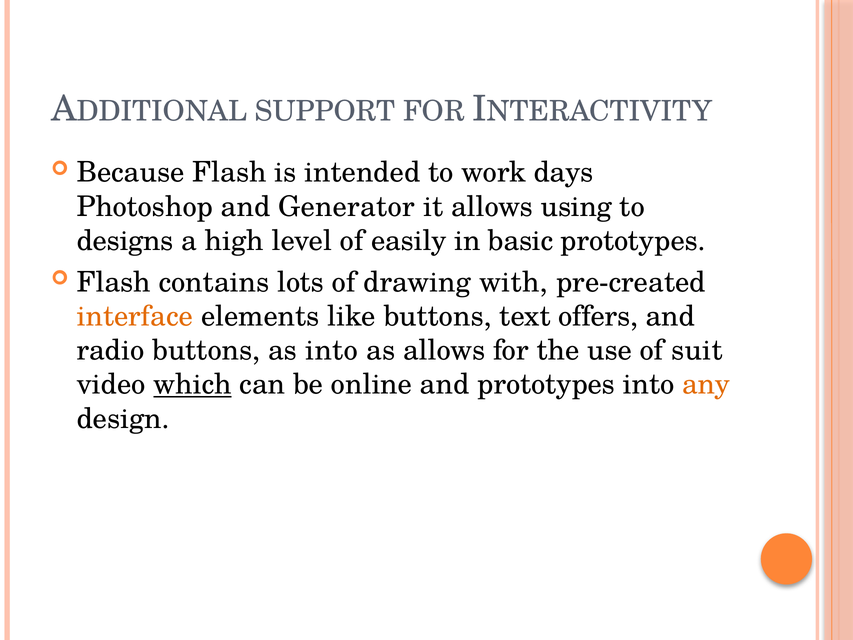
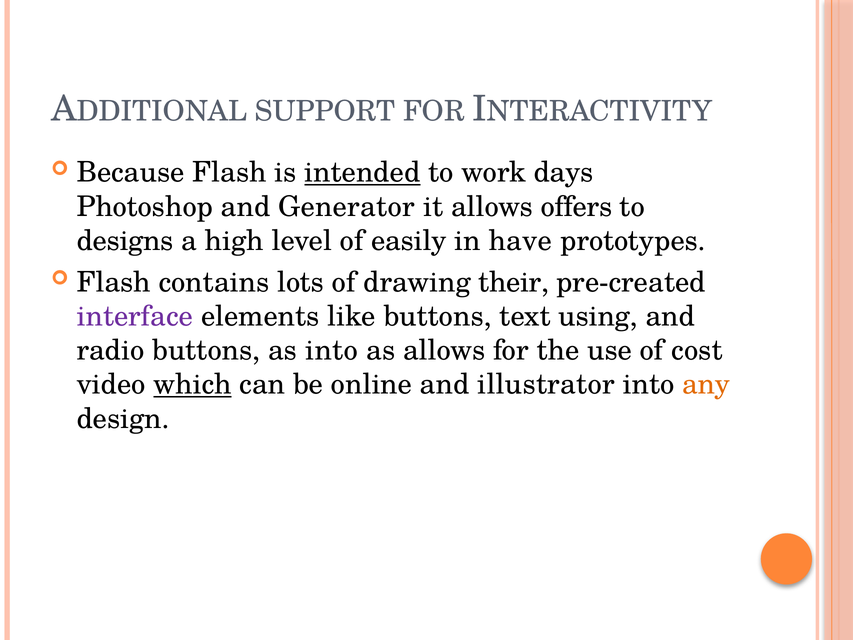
intended underline: none -> present
using: using -> offers
basic: basic -> have
with: with -> their
interface colour: orange -> purple
offers: offers -> using
suit: suit -> cost
and prototypes: prototypes -> illustrator
